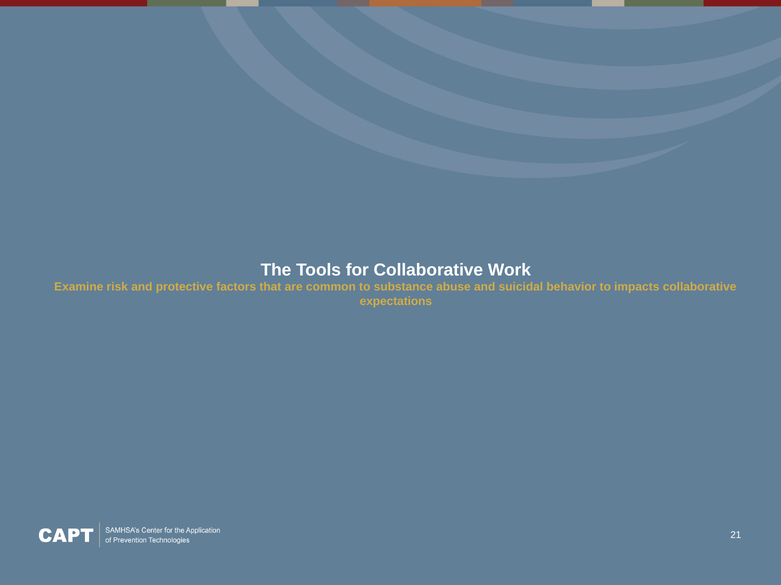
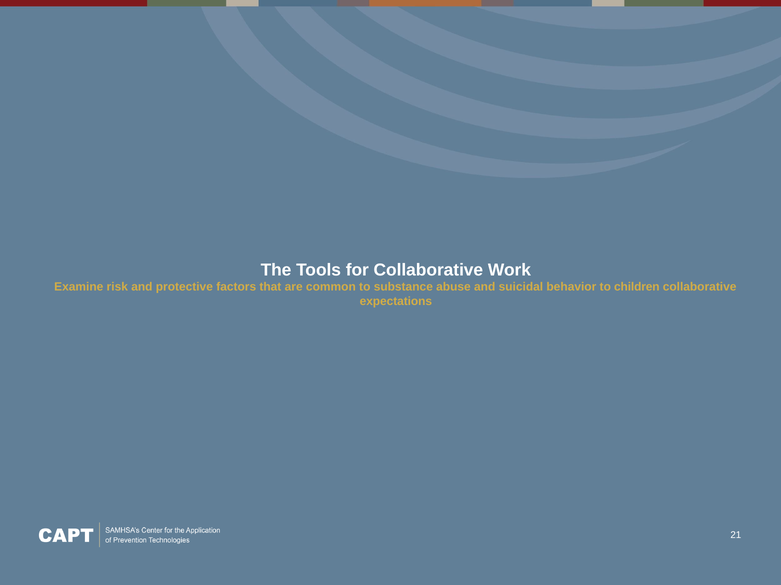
impacts: impacts -> children
